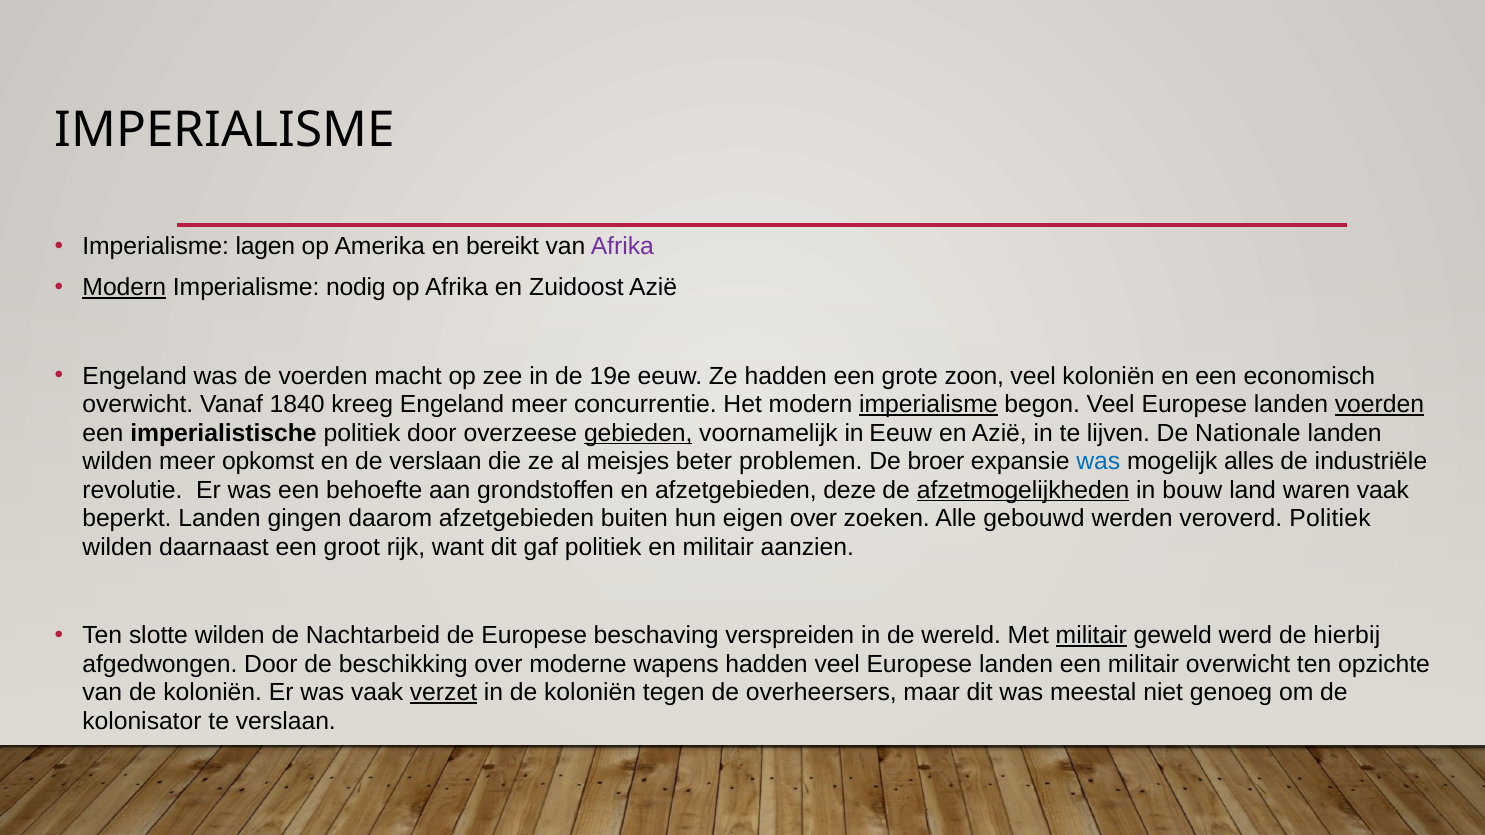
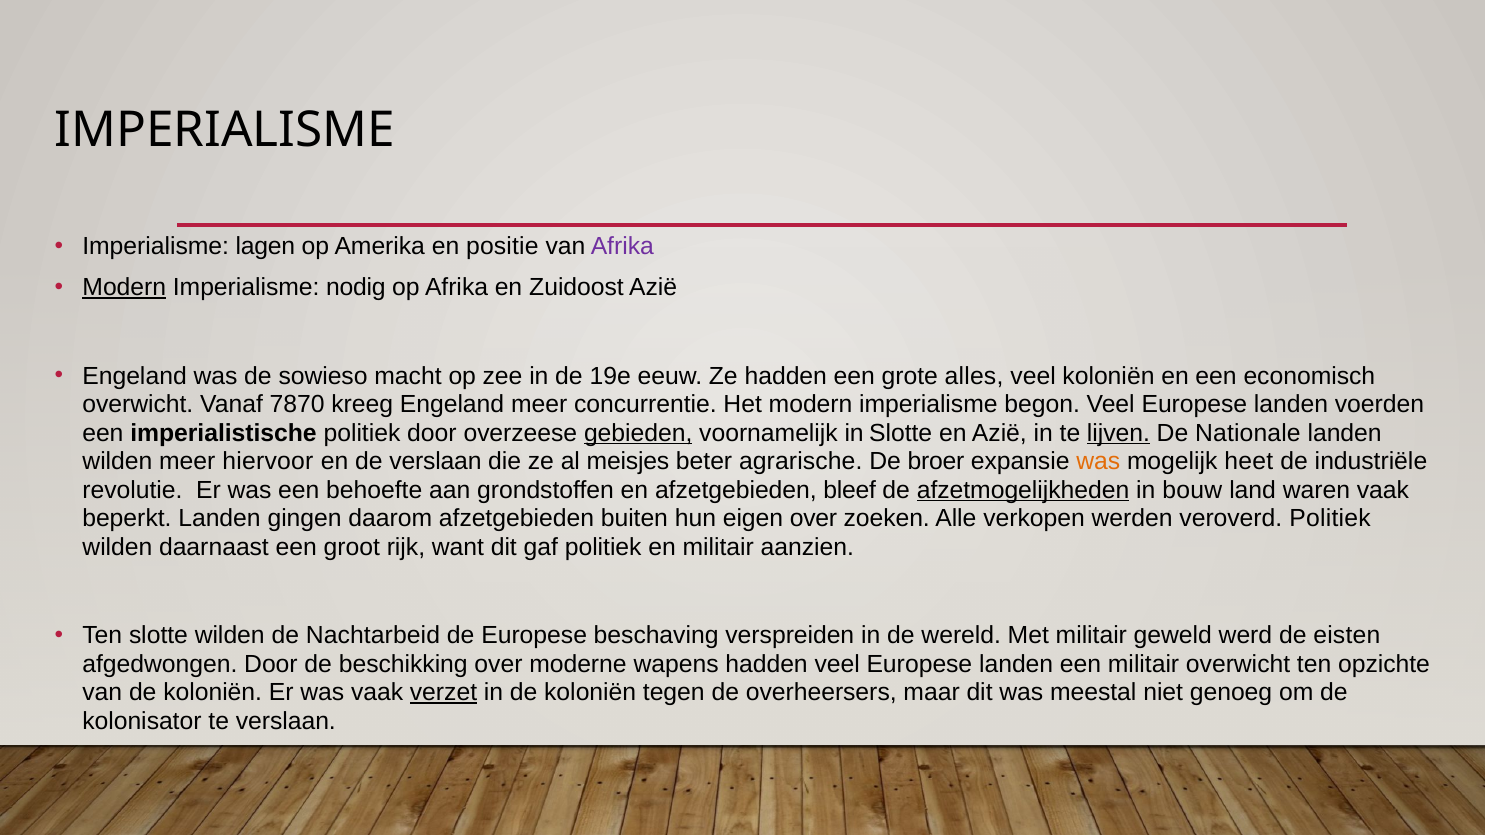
bereikt: bereikt -> positie
de voerden: voerden -> sowieso
zoon: zoon -> alles
1840: 1840 -> 7870
imperialisme at (928, 405) underline: present -> none
voerden at (1379, 405) underline: present -> none
in Eeuw: Eeuw -> Slotte
lijven underline: none -> present
opkomst: opkomst -> hiervoor
problemen: problemen -> agrarische
was at (1098, 462) colour: blue -> orange
alles: alles -> heet
deze: deze -> bleef
gebouwd: gebouwd -> verkopen
militair at (1091, 636) underline: present -> none
hierbij: hierbij -> eisten
